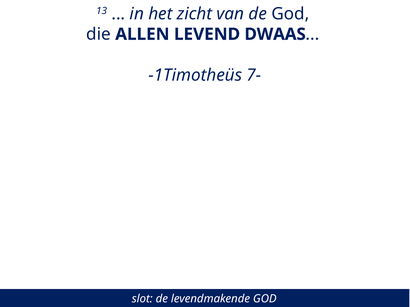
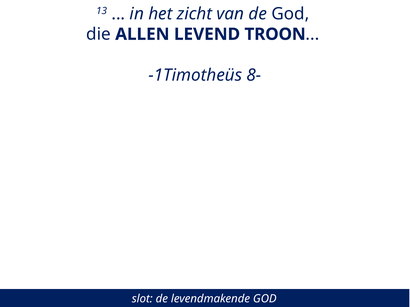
DWAAS: DWAAS -> TROON
7-: 7- -> 8-
